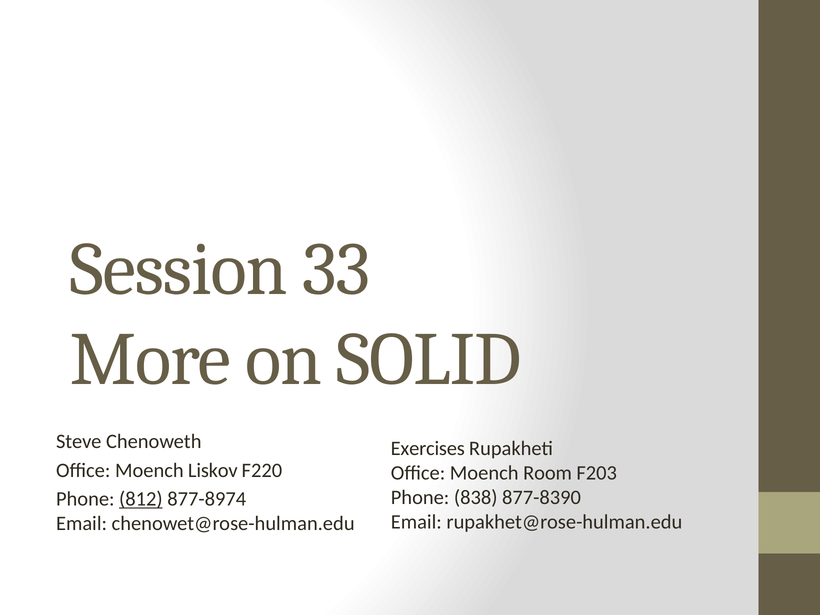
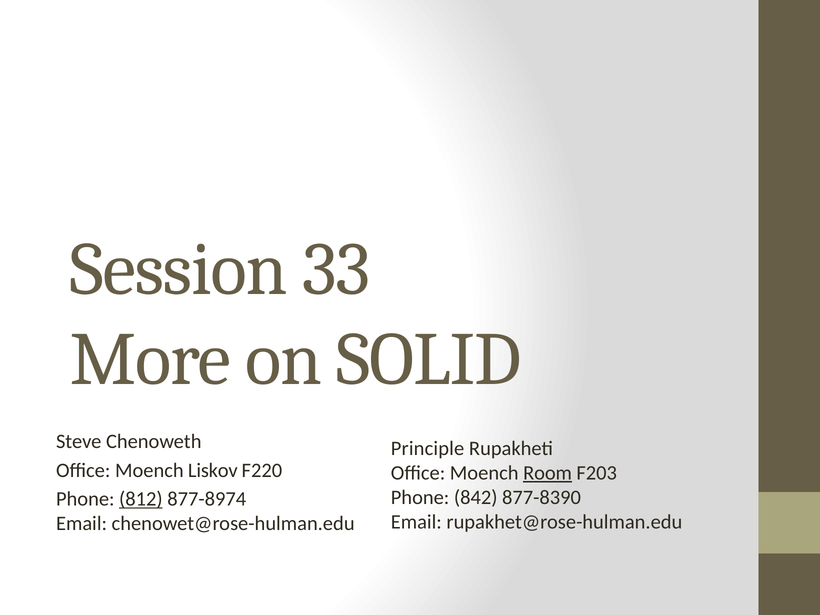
Exercises: Exercises -> Principle
Room underline: none -> present
838: 838 -> 842
